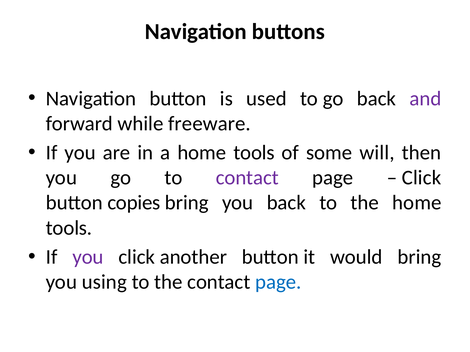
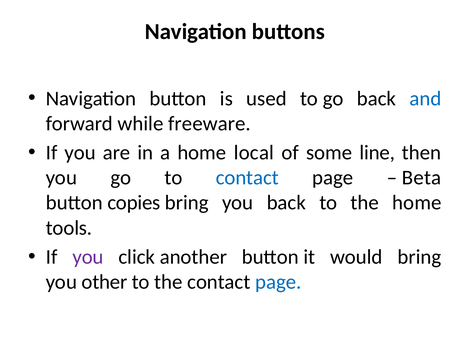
and colour: purple -> blue
a home tools: tools -> local
will: will -> line
contact at (247, 178) colour: purple -> blue
Click at (422, 178): Click -> Beta
using: using -> other
